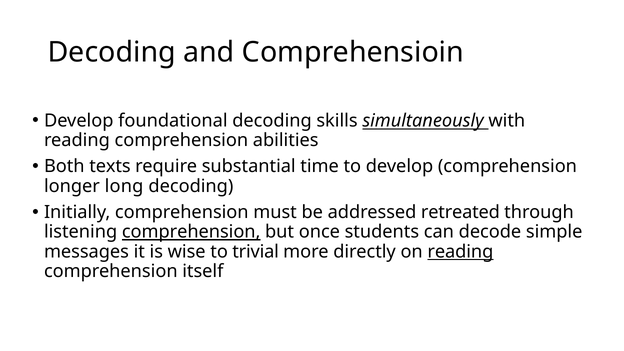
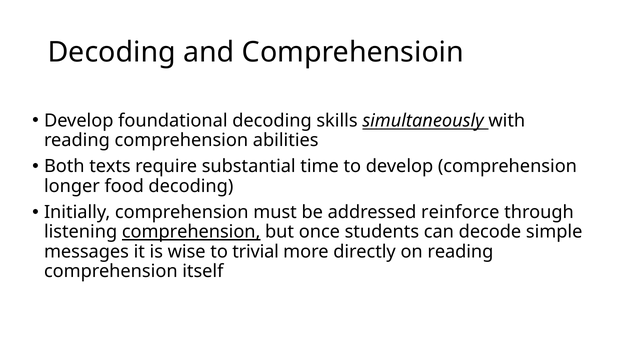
long: long -> food
retreated: retreated -> reinforce
reading at (460, 252) underline: present -> none
